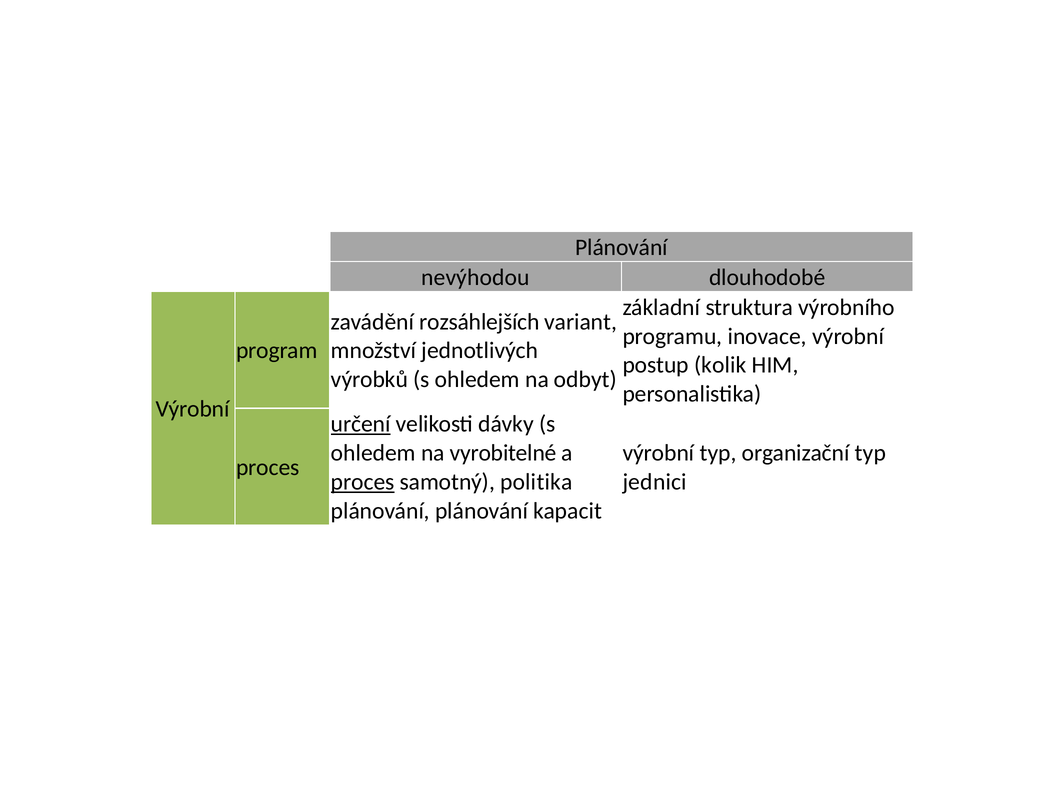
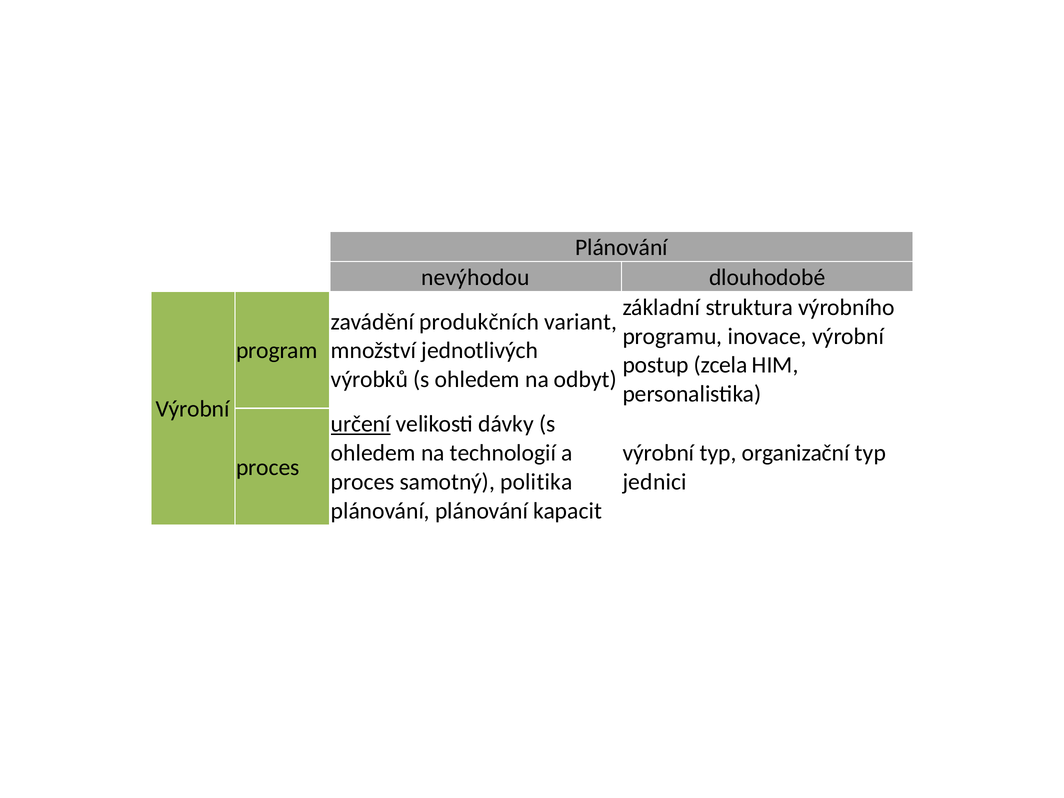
rozsáhlejších: rozsáhlejších -> produkčních
kolik: kolik -> zcela
vyrobitelné: vyrobitelné -> technologií
proces at (363, 482) underline: present -> none
